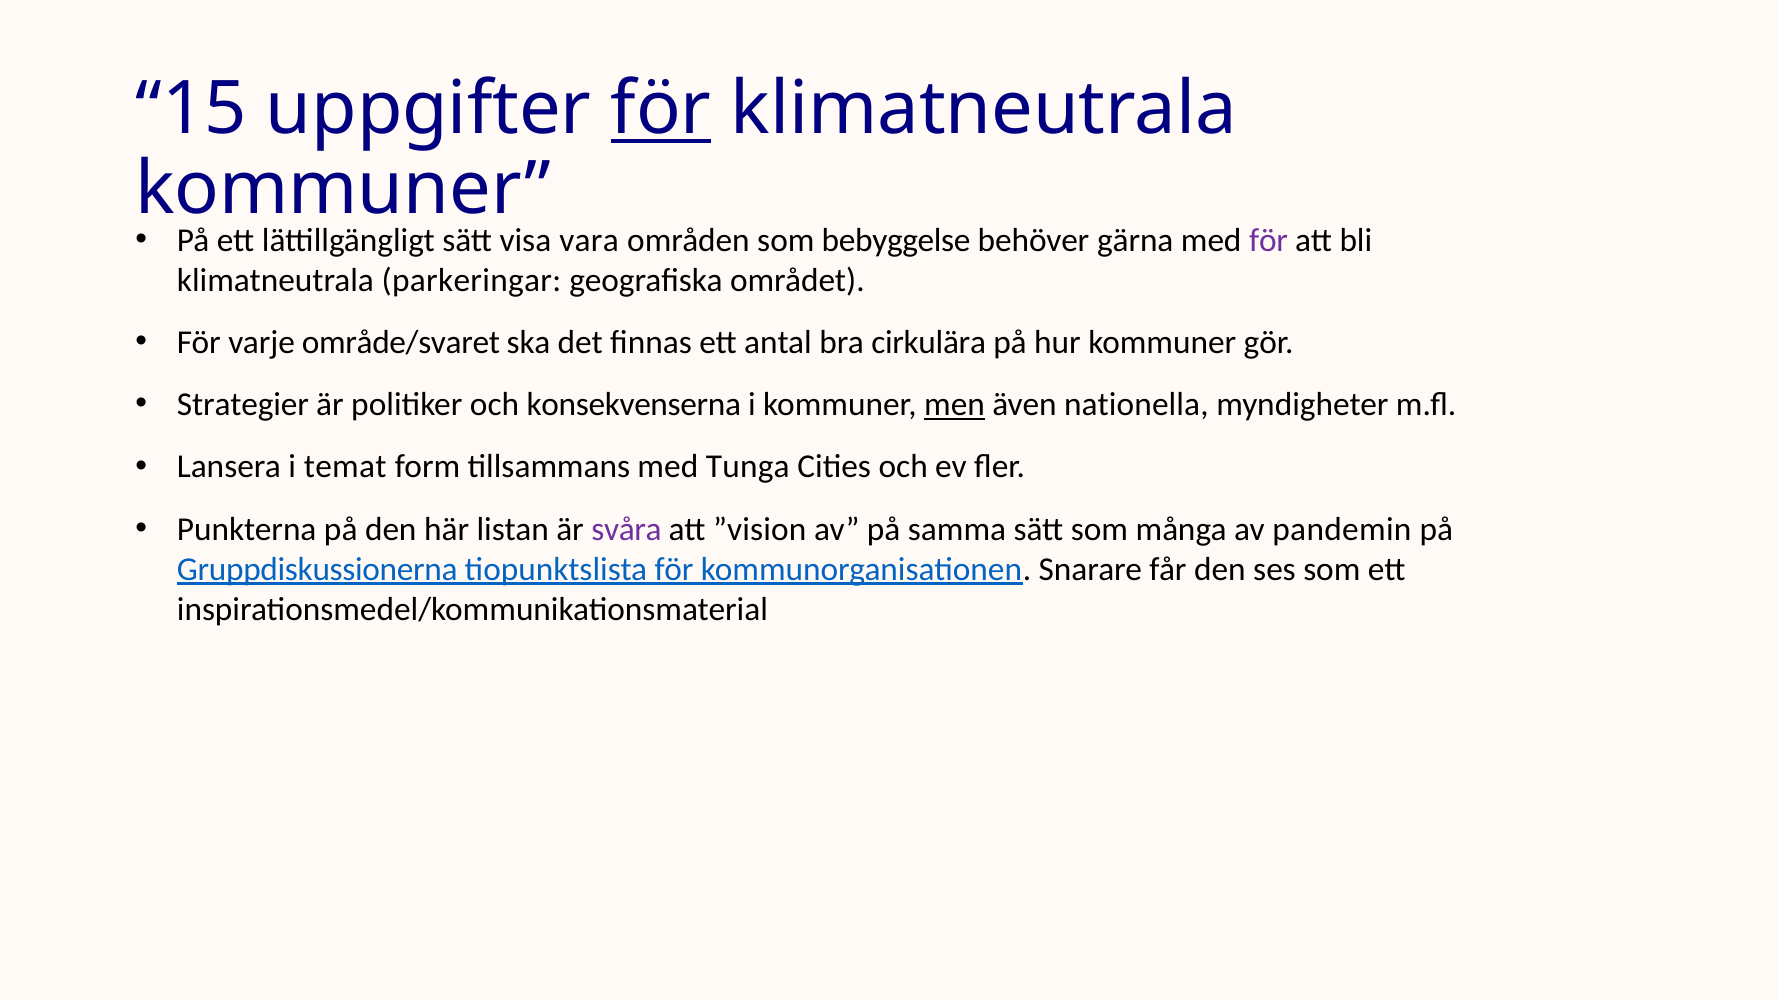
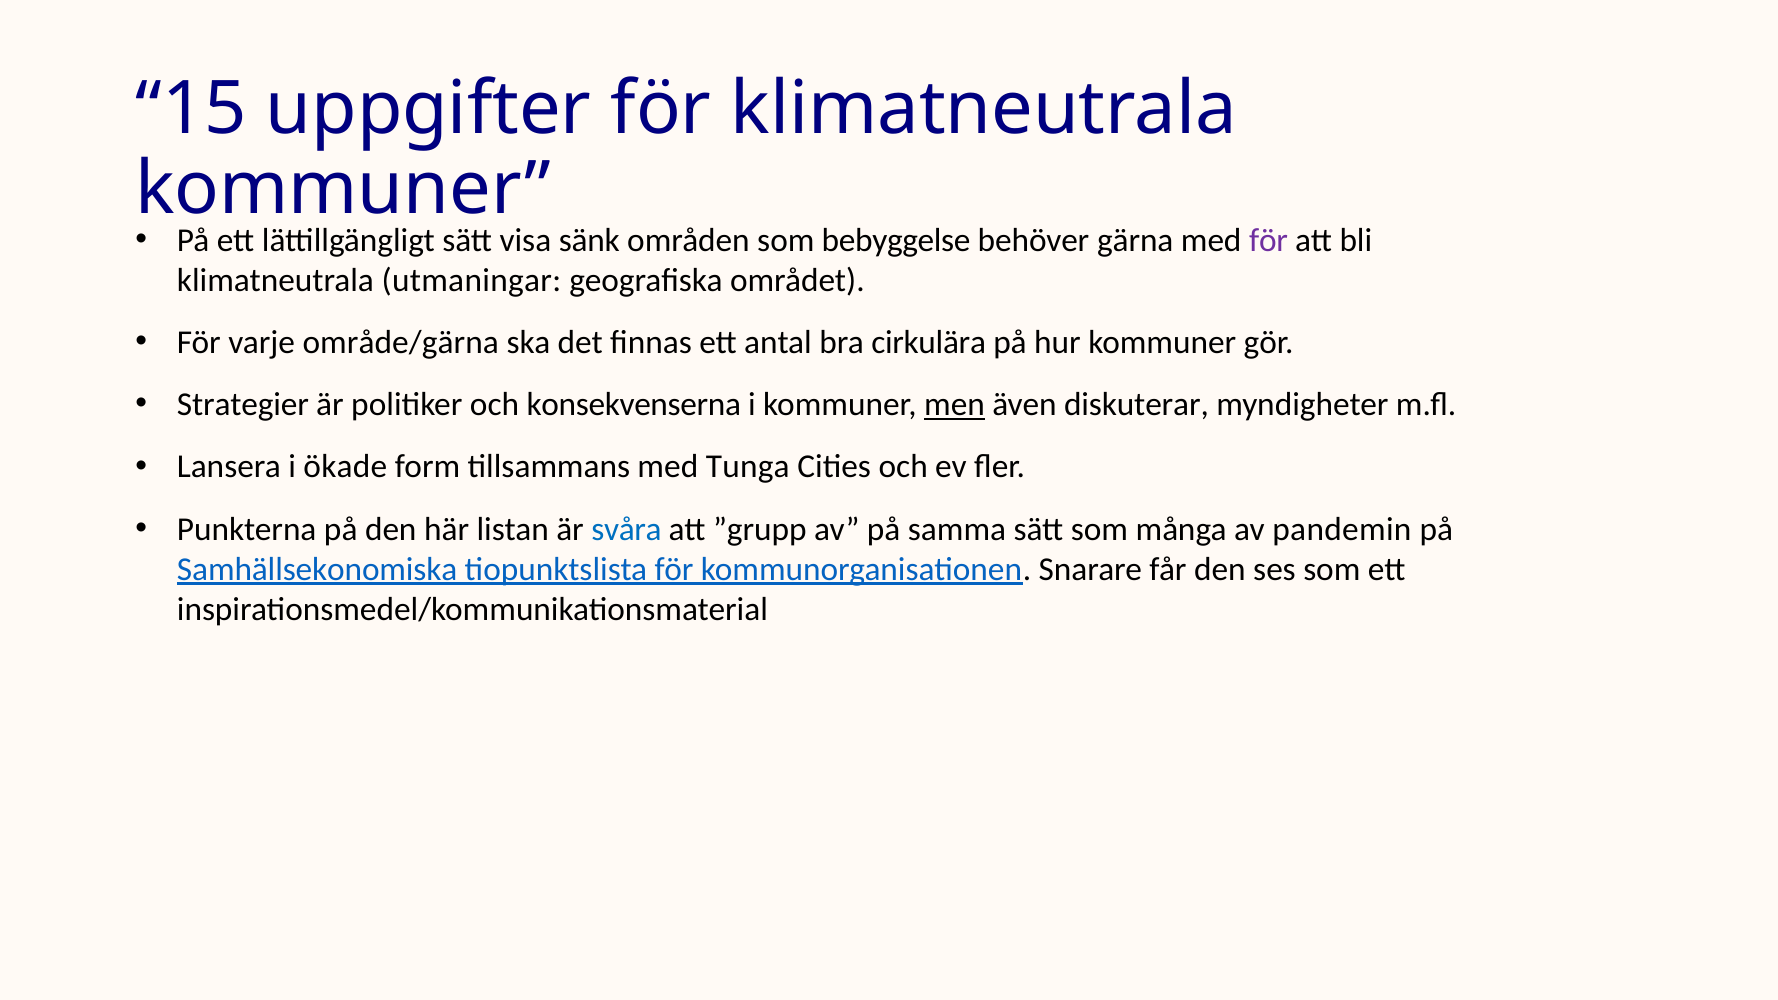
för at (661, 109) underline: present -> none
vara: vara -> sänk
parkeringar: parkeringar -> utmaningar
område/svaret: område/svaret -> område/gärna
nationella: nationella -> diskuterar
temat: temat -> ökade
svåra colour: purple -> blue
”vision: ”vision -> ”grupp
Gruppdiskussionerna: Gruppdiskussionerna -> Samhällsekonomiska
